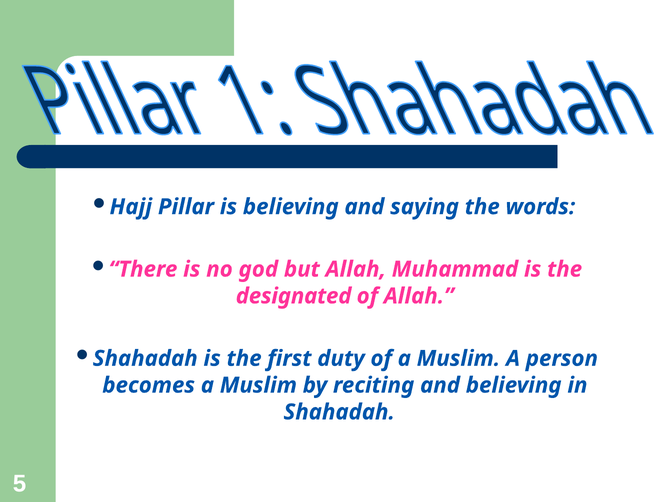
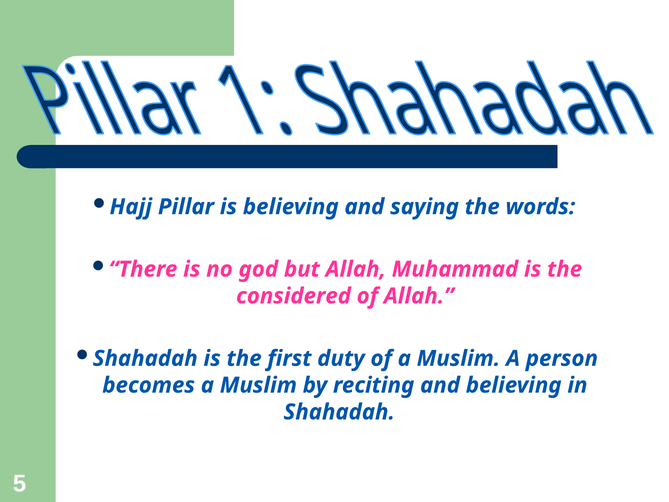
designated: designated -> considered
